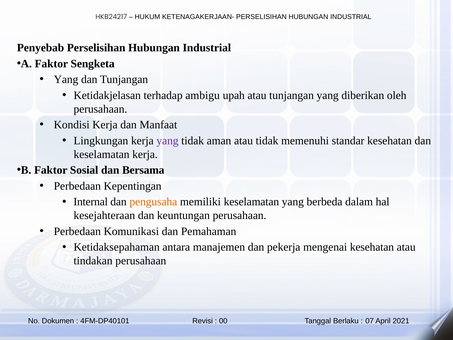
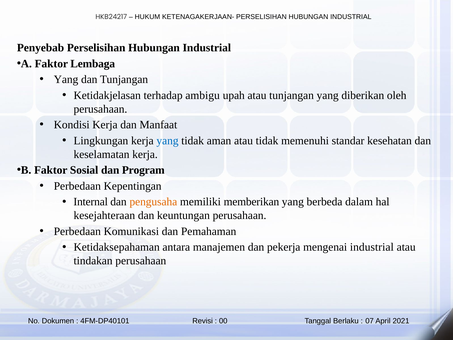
Sengketa: Sengketa -> Lembaga
yang at (167, 141) colour: purple -> blue
Bersama: Bersama -> Program
memiliki keselamatan: keselamatan -> memberikan
mengenai kesehatan: kesehatan -> industrial
